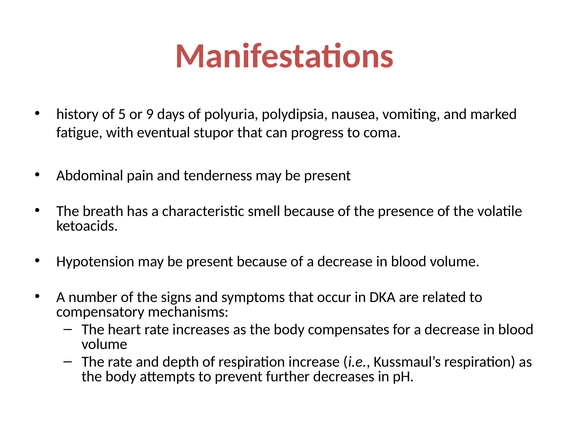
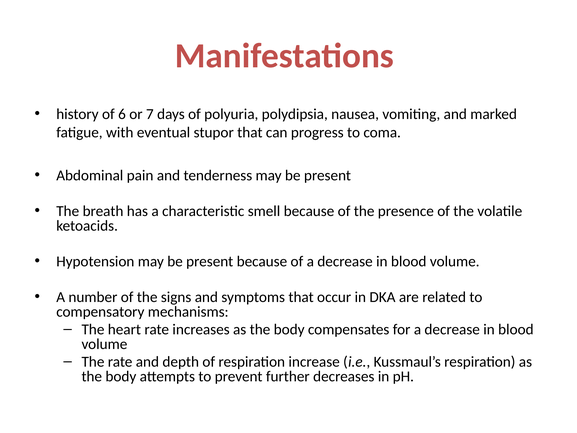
5: 5 -> 6
9: 9 -> 7
